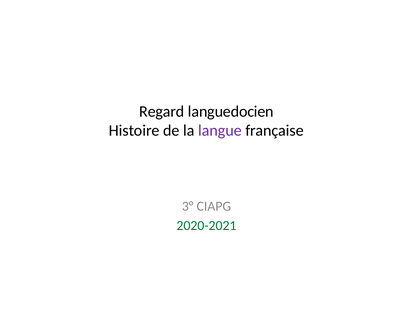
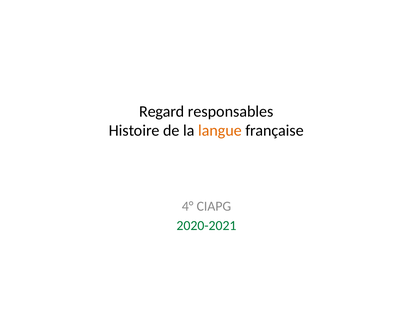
languedocien: languedocien -> responsables
langue colour: purple -> orange
3°: 3° -> 4°
